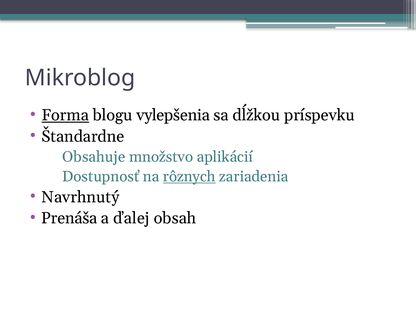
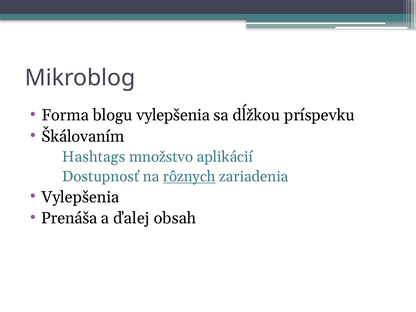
Forma underline: present -> none
Štandardne: Štandardne -> Škálovaním
Obsahuje: Obsahuje -> Hashtags
Navrhnutý at (80, 197): Navrhnutý -> Vylepšenia
